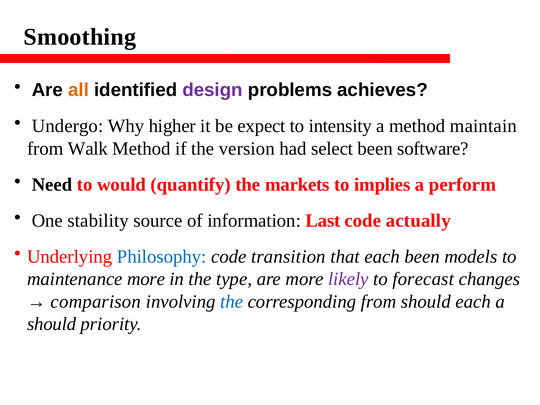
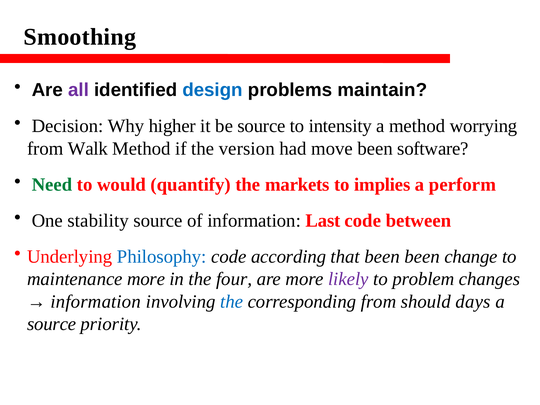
all colour: orange -> purple
design colour: purple -> blue
achieves: achieves -> maintain
Undergo: Undergo -> Decision
be expect: expect -> source
maintain: maintain -> worrying
select: select -> move
Need colour: black -> green
actually: actually -> between
transition: transition -> according
that each: each -> been
models: models -> change
type: type -> four
forecast: forecast -> problem
comparison at (96, 302): comparison -> information
should each: each -> days
should at (52, 324): should -> source
